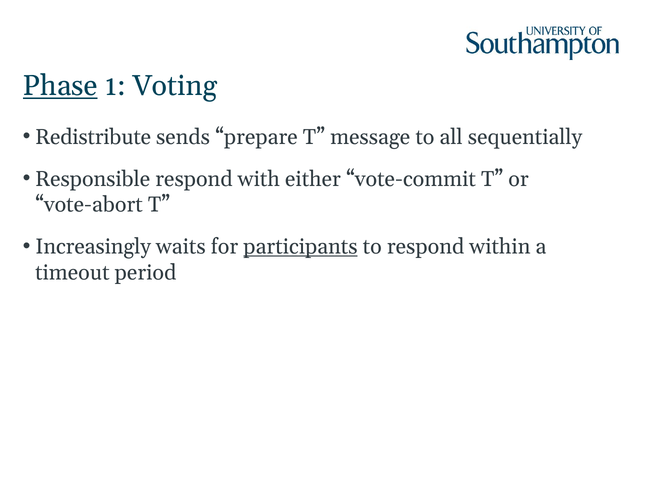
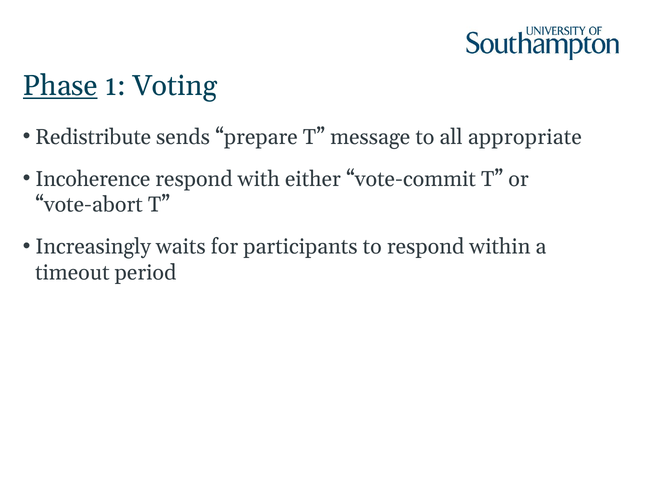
sequentially: sequentially -> appropriate
Responsible: Responsible -> Incoherence
participants underline: present -> none
